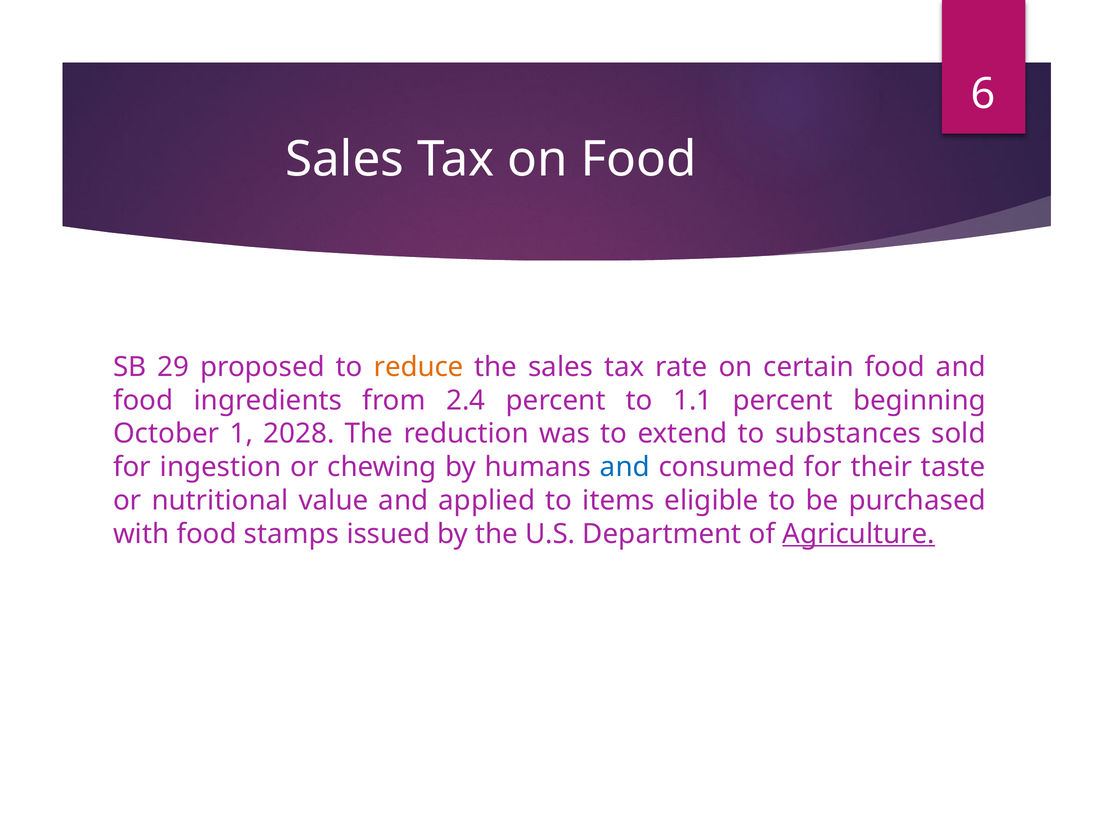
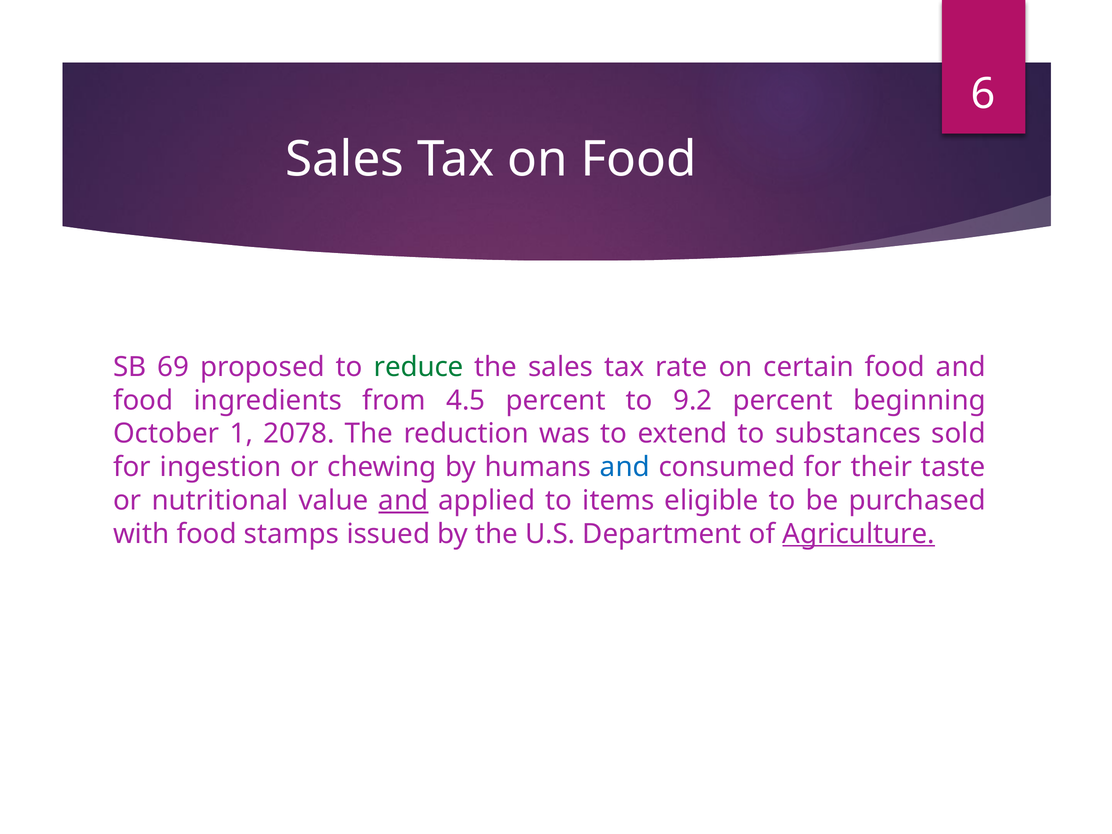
29: 29 -> 69
reduce colour: orange -> green
2.4: 2.4 -> 4.5
1.1: 1.1 -> 9.2
2028: 2028 -> 2078
and at (403, 501) underline: none -> present
